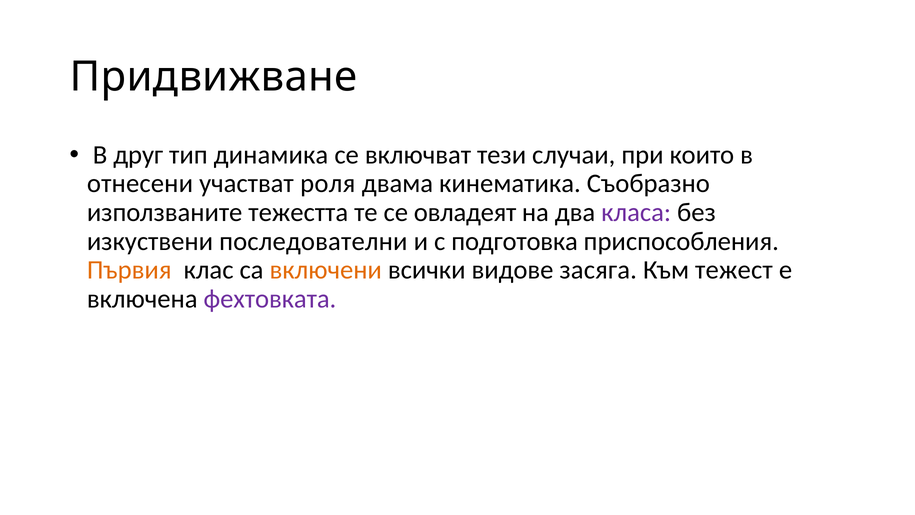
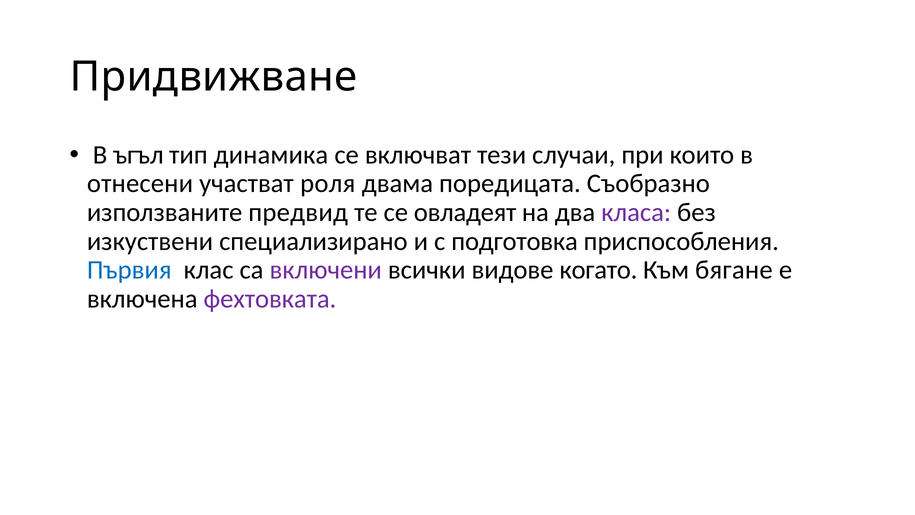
друг: друг -> ъгъл
кинематика: кинематика -> поредицата
тежестта: тежестта -> предвид
последователни: последователни -> специализирано
Първия colour: orange -> blue
включени colour: orange -> purple
засяга: засяга -> когато
тежест: тежест -> бягане
